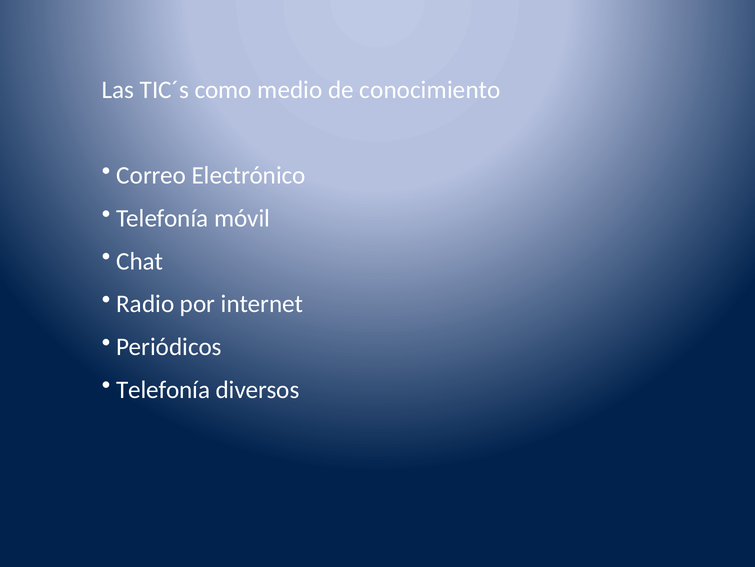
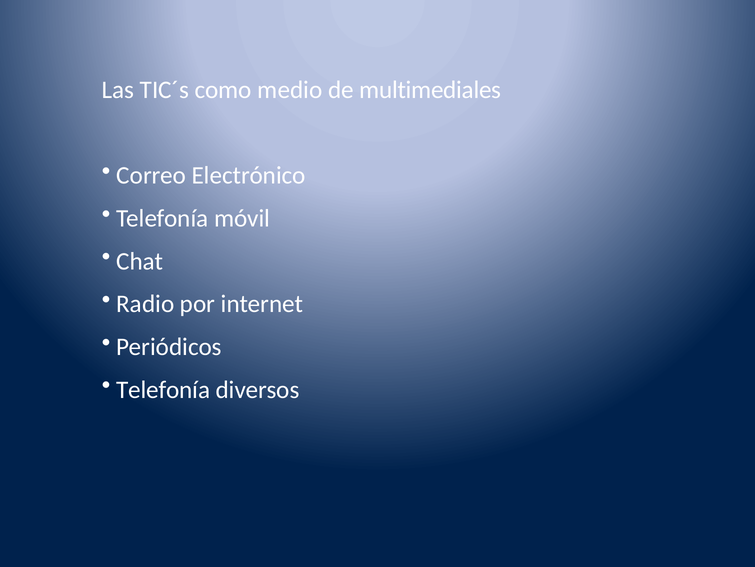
conocimiento: conocimiento -> multimediales
